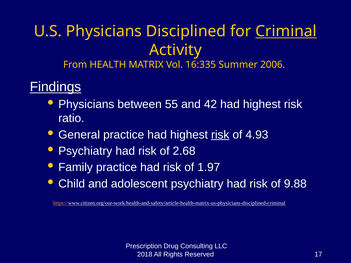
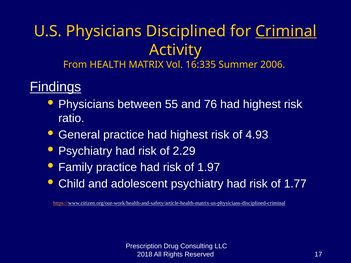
42: 42 -> 76
risk at (220, 135) underline: present -> none
2.68: 2.68 -> 2.29
9.88: 9.88 -> 1.77
